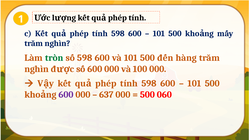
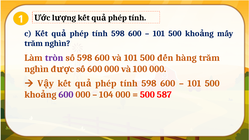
tròn colour: green -> purple
637: 637 -> 104
060: 060 -> 587
